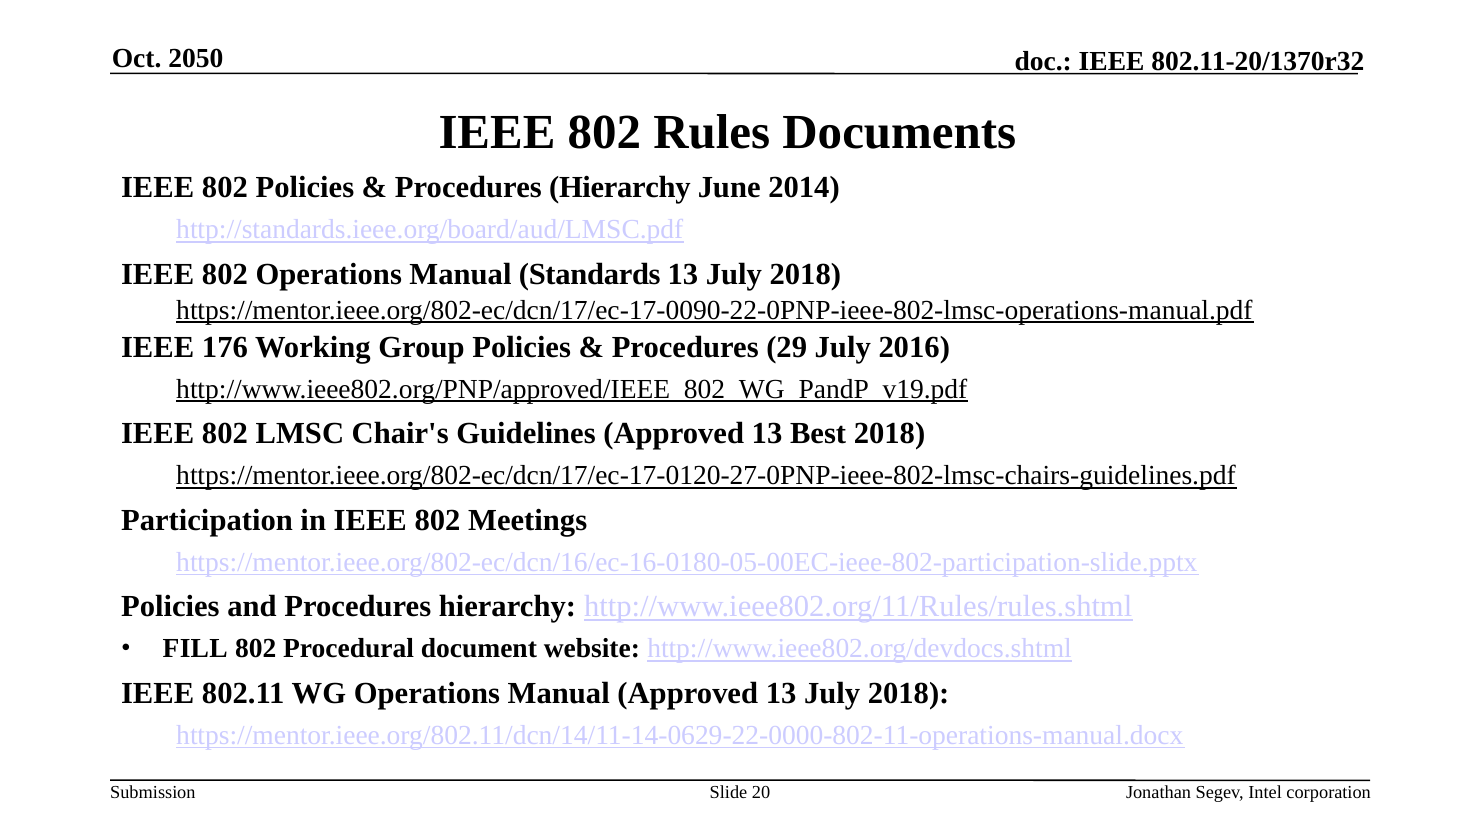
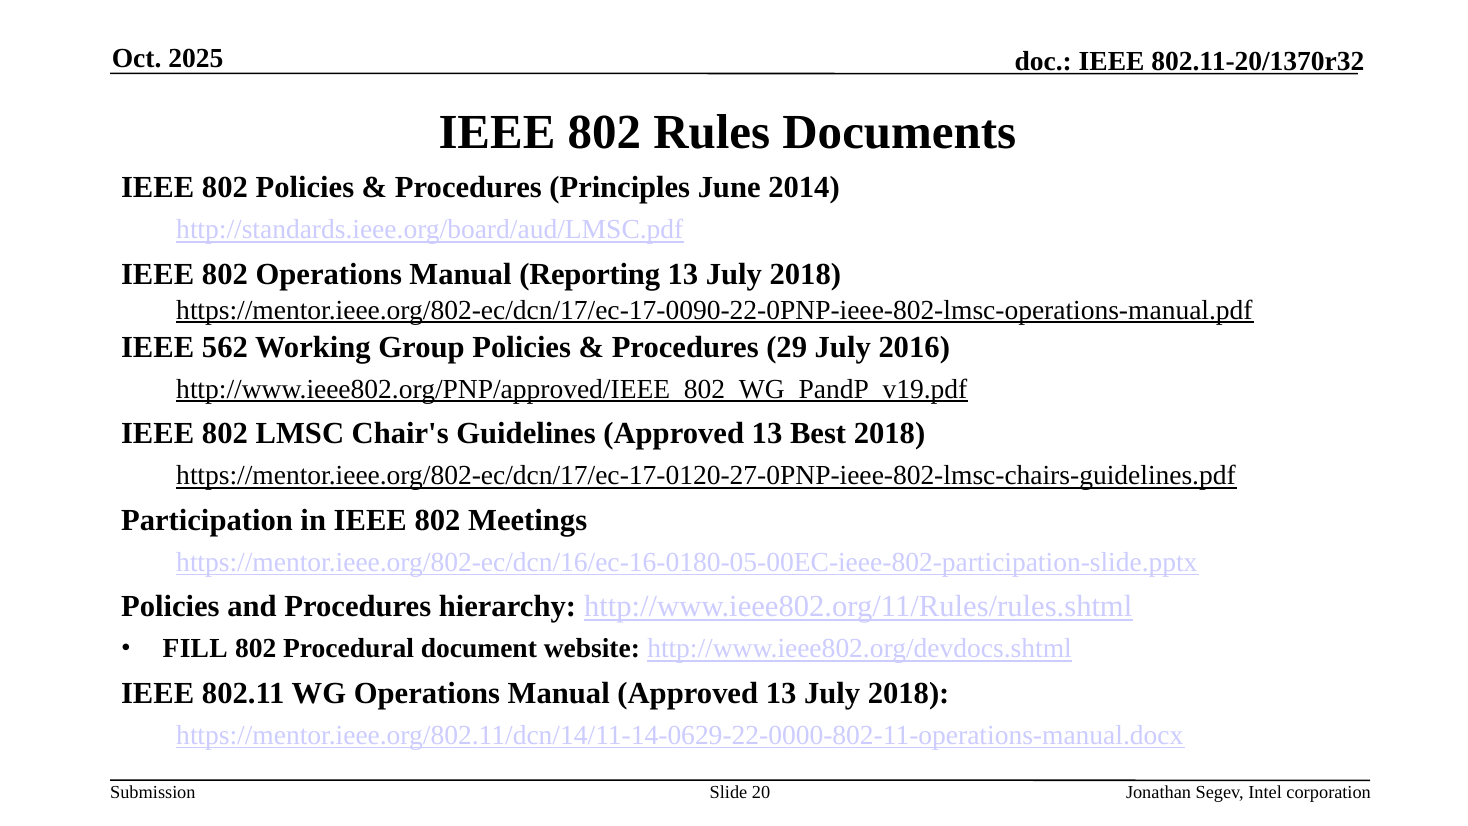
2050: 2050 -> 2025
Hierarchy at (620, 187): Hierarchy -> Principles
Standards: Standards -> Reporting
176: 176 -> 562
